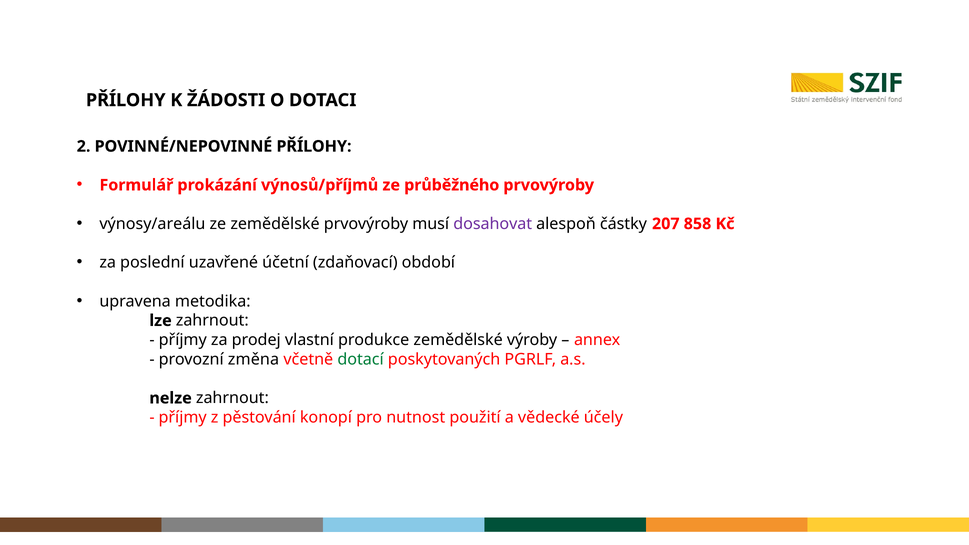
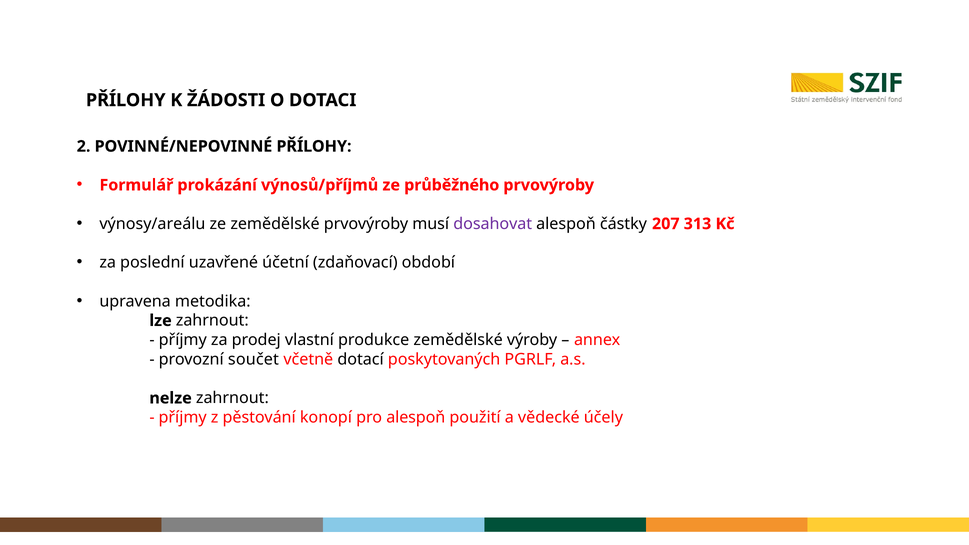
858: 858 -> 313
změna: změna -> součet
dotací colour: green -> black
pro nutnost: nutnost -> alespoň
